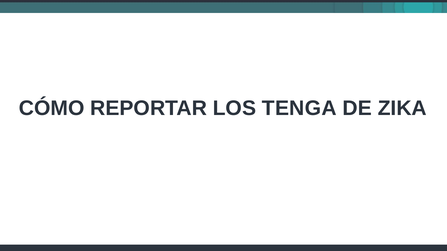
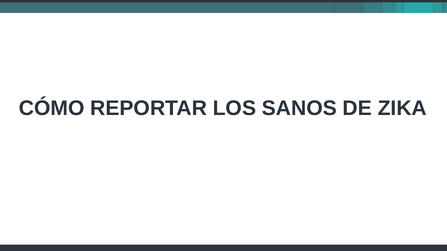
TENGA: TENGA -> SANOS
